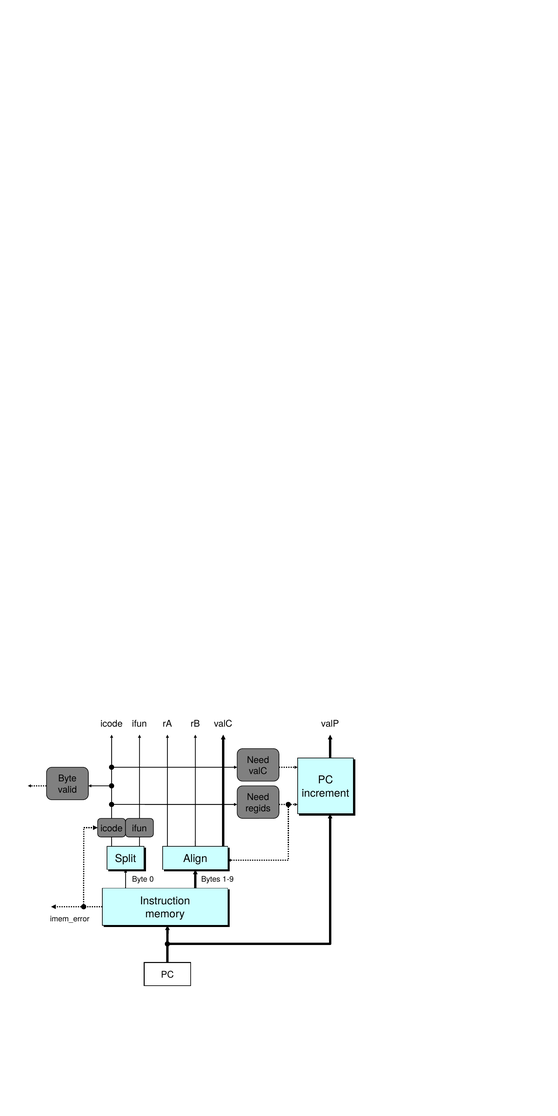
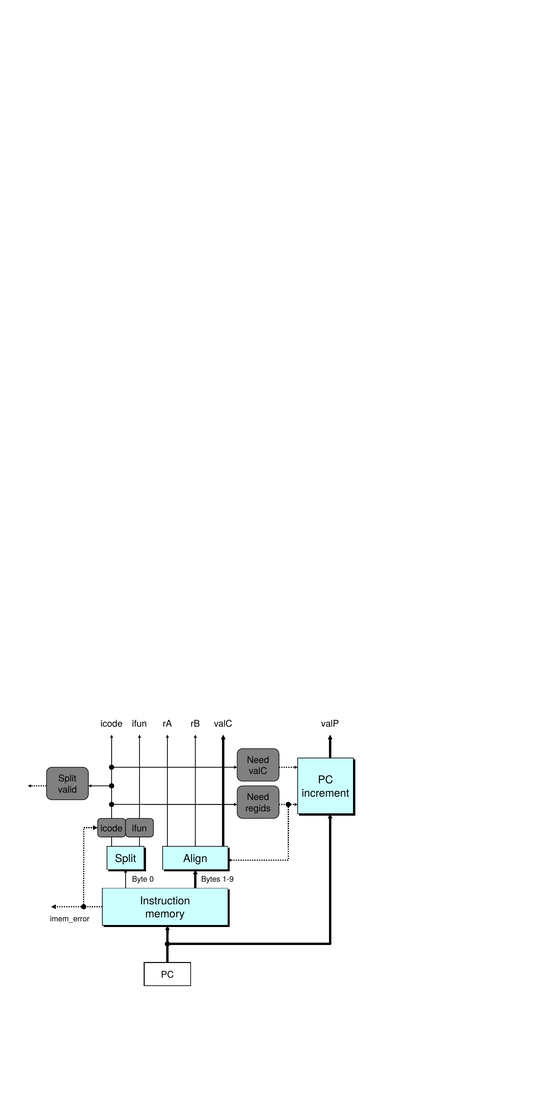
Byte at (67, 779): Byte -> Split
